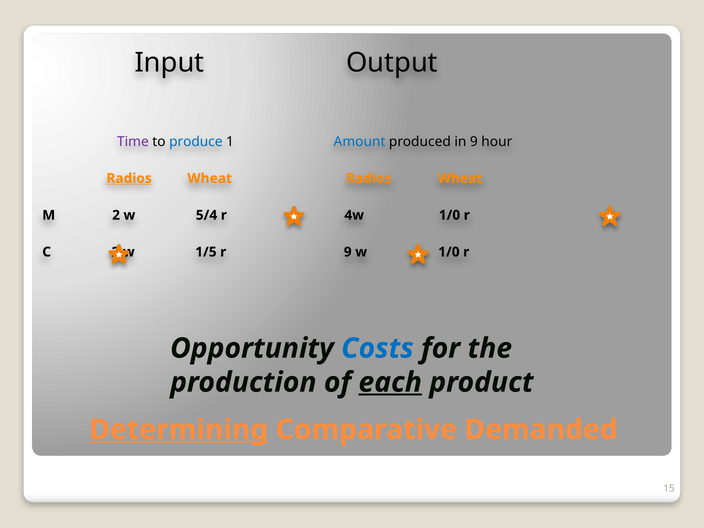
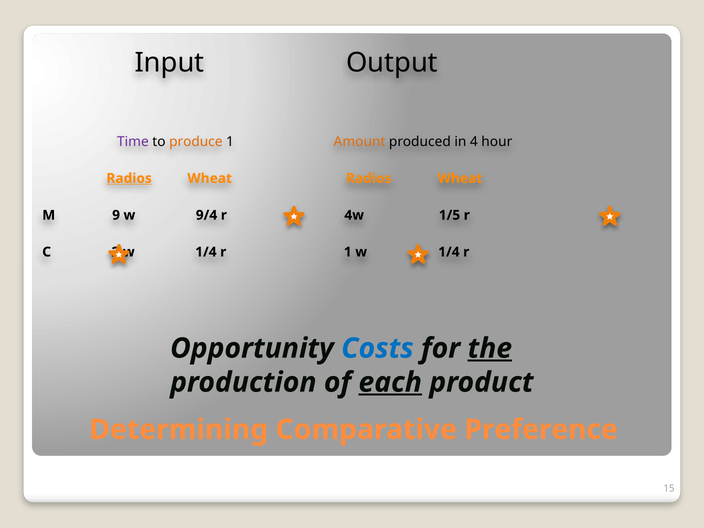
produce colour: blue -> orange
Amount colour: blue -> orange
in 9: 9 -> 4
M 2: 2 -> 9
5/4: 5/4 -> 9/4
4w 1/0: 1/0 -> 1/5
1/5 at (206, 252): 1/5 -> 1/4
r 9: 9 -> 1
1/0 at (449, 252): 1/0 -> 1/4
the underline: none -> present
Determining underline: present -> none
Demanded: Demanded -> Preference
